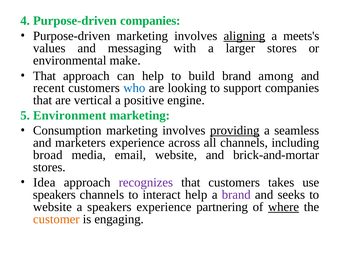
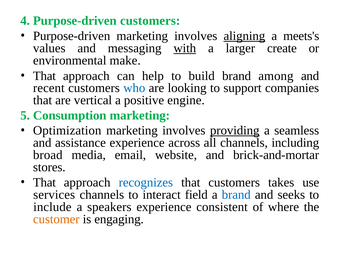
companies at (150, 21): companies -> customers
with underline: none -> present
larger stores: stores -> create
Environment: Environment -> Consumption
Consumption: Consumption -> Optimization
marketers: marketers -> assistance
Idea at (44, 183): Idea -> That
recognizes colour: purple -> blue
speakers at (54, 195): speakers -> services
interact help: help -> field
brand at (236, 195) colour: purple -> blue
website at (52, 207): website -> include
partnering: partnering -> consistent
where underline: present -> none
